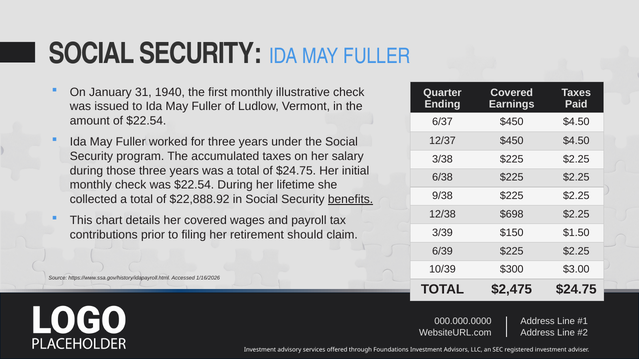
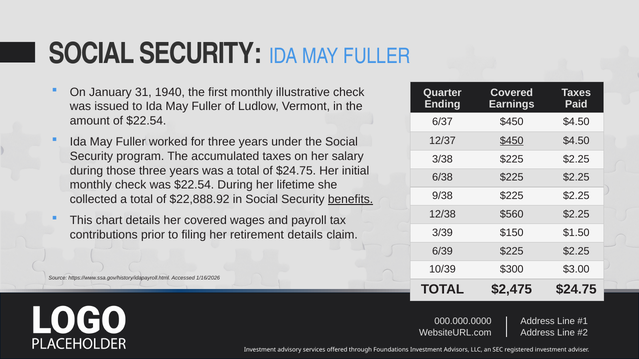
$450 at (512, 141) underline: none -> present
$698: $698 -> $560
retirement should: should -> details
